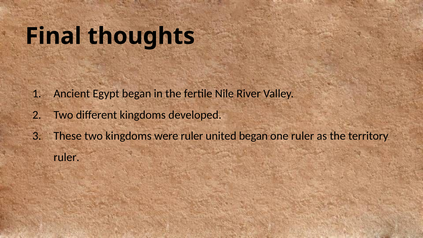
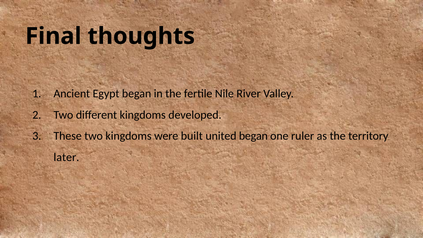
were ruler: ruler -> built
ruler at (66, 157): ruler -> later
